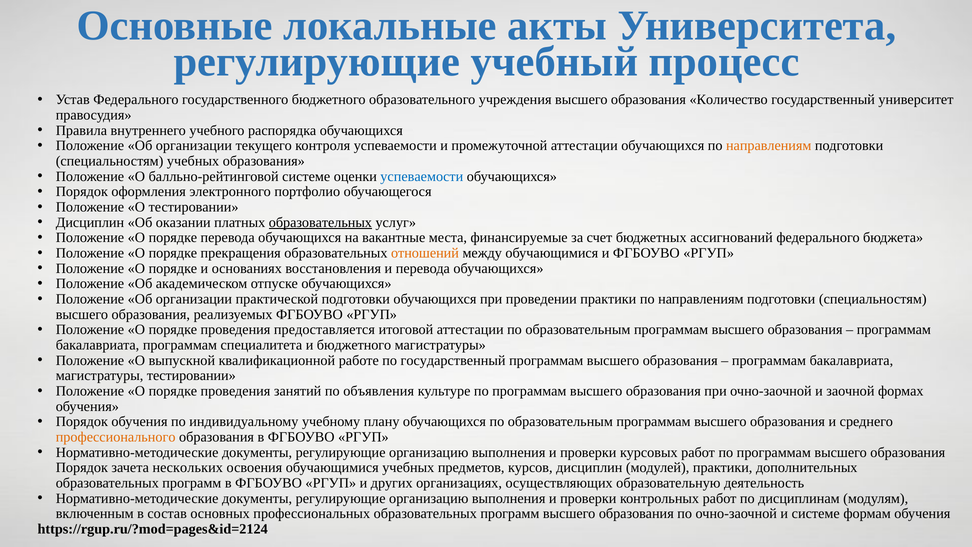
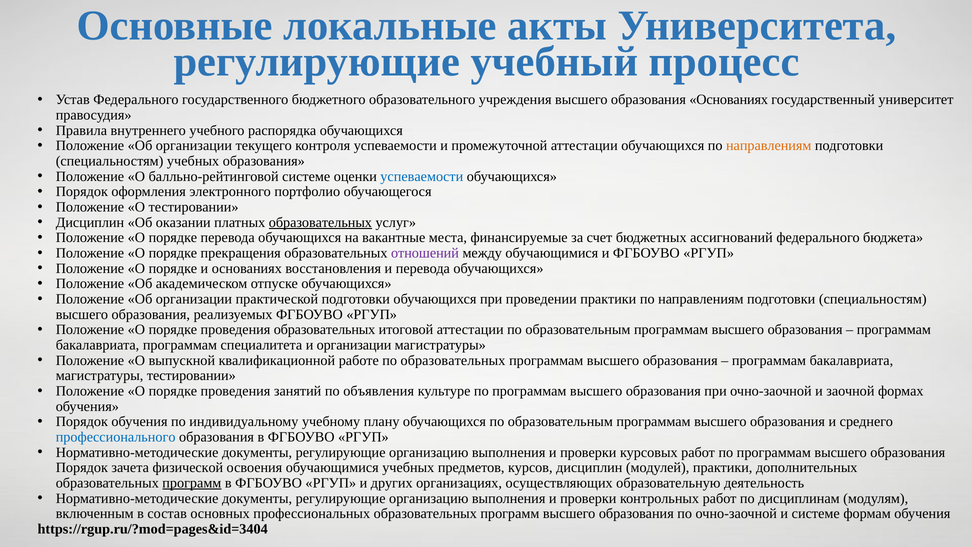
образования Количество: Количество -> Основаниях
отношений colour: orange -> purple
проведения предоставляется: предоставляется -> образовательных
и бюджетного: бюджетного -> организации
по государственный: государственный -> образовательных
профессионального colour: orange -> blue
нескольких: нескольких -> физической
программ at (192, 483) underline: none -> present
https://rgup.ru/?mod=pages&id=2124: https://rgup.ru/?mod=pages&id=2124 -> https://rgup.ru/?mod=pages&id=3404
